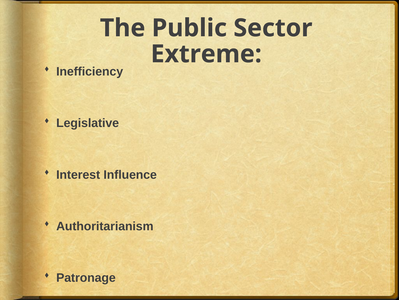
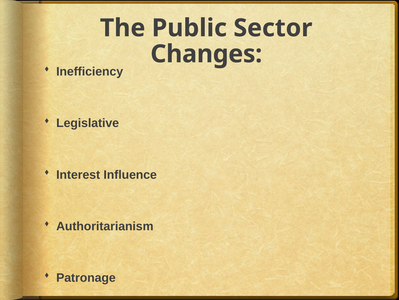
Extreme: Extreme -> Changes
